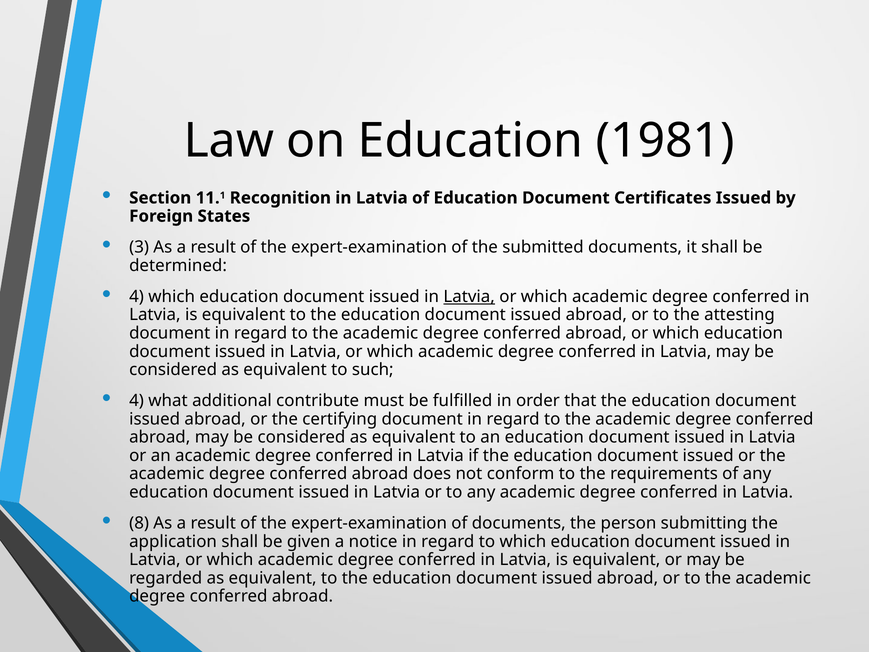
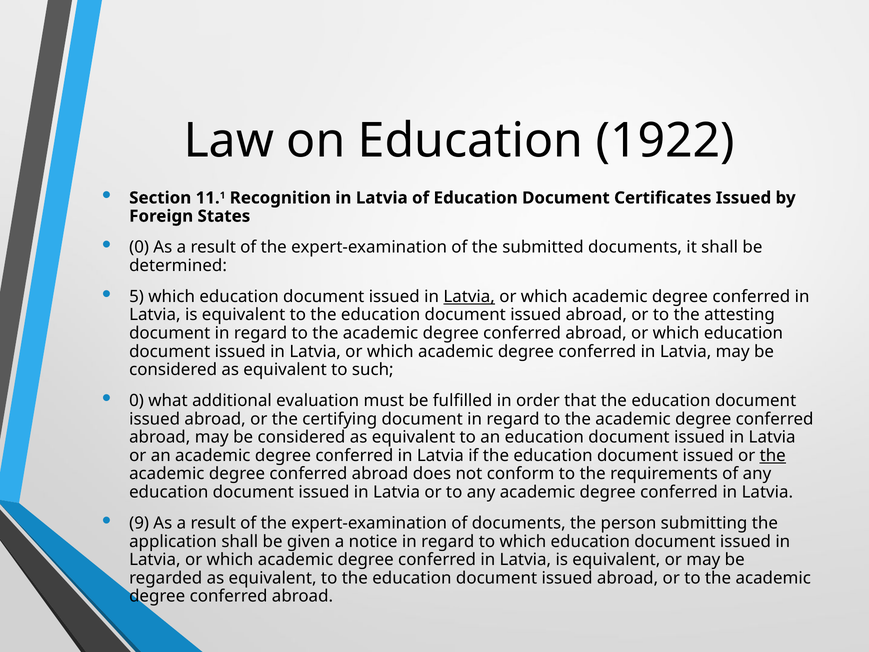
1981: 1981 -> 1922
3 at (139, 247): 3 -> 0
4 at (137, 296): 4 -> 5
4 at (137, 401): 4 -> 0
contribute: contribute -> evaluation
the at (773, 455) underline: none -> present
8: 8 -> 9
